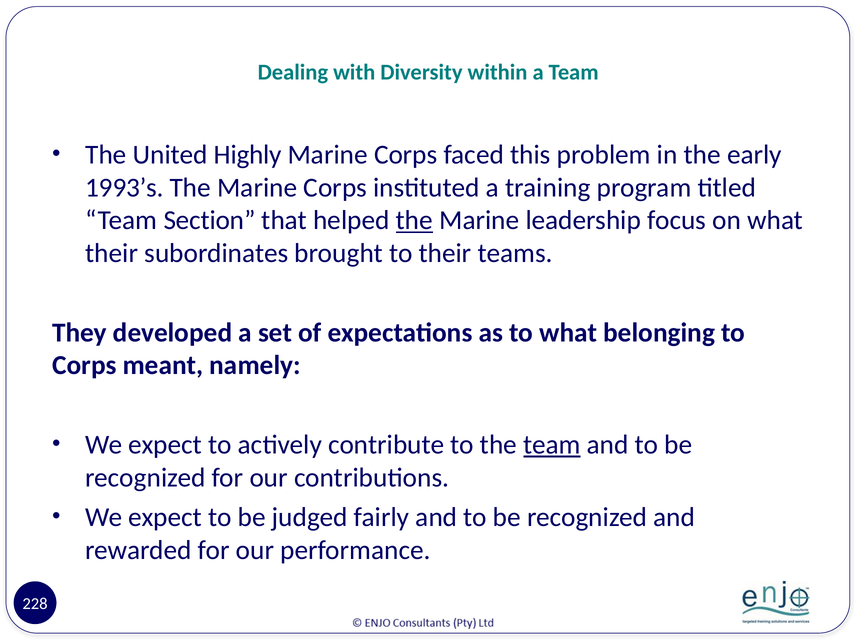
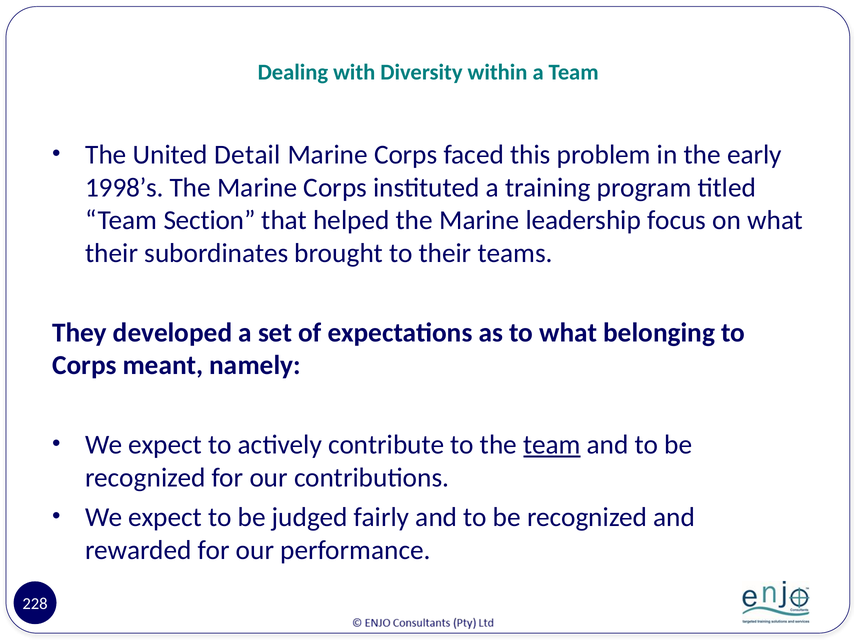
Highly: Highly -> Detail
1993’s: 1993’s -> 1998’s
the at (414, 220) underline: present -> none
